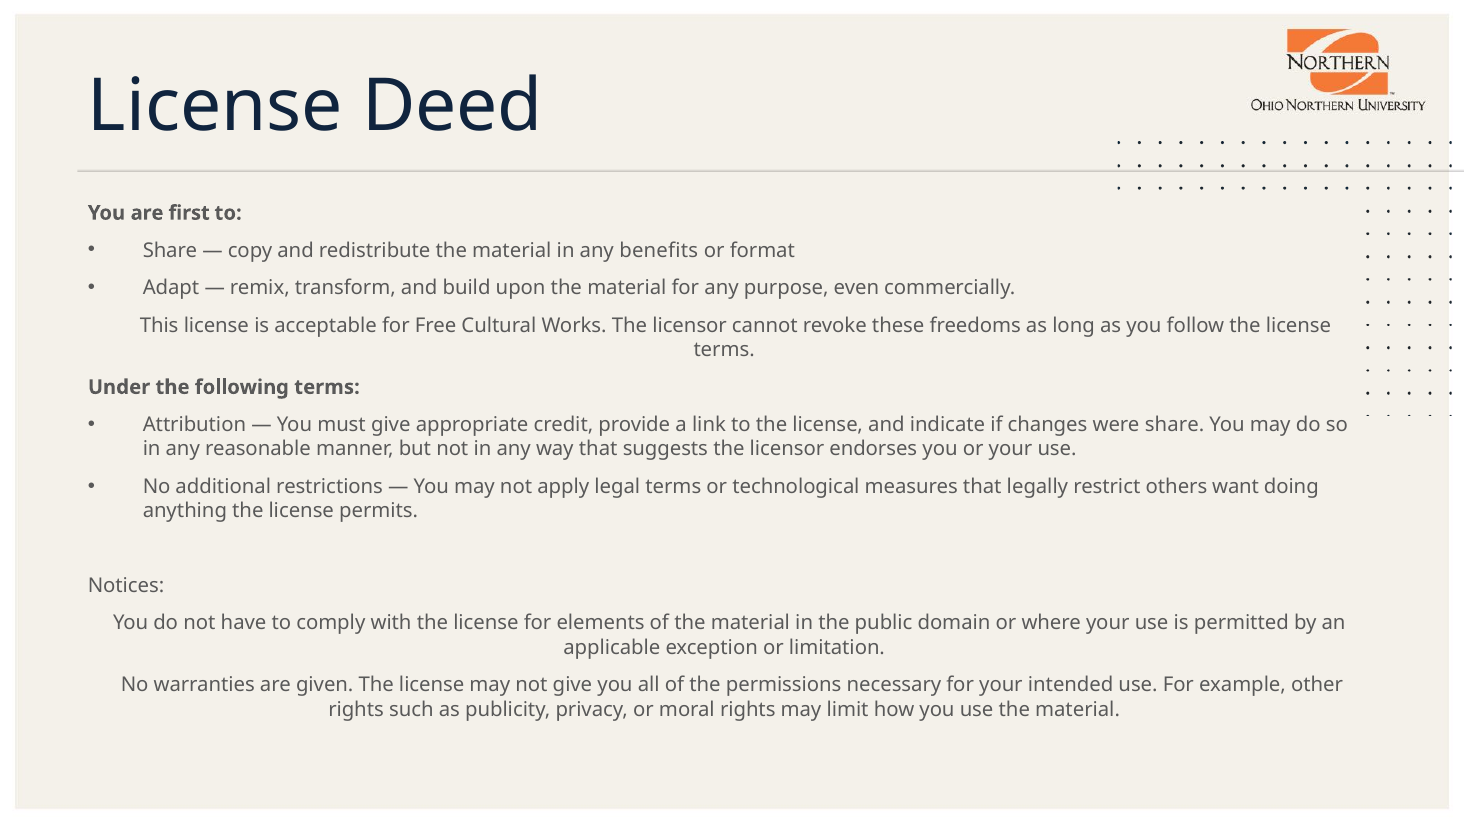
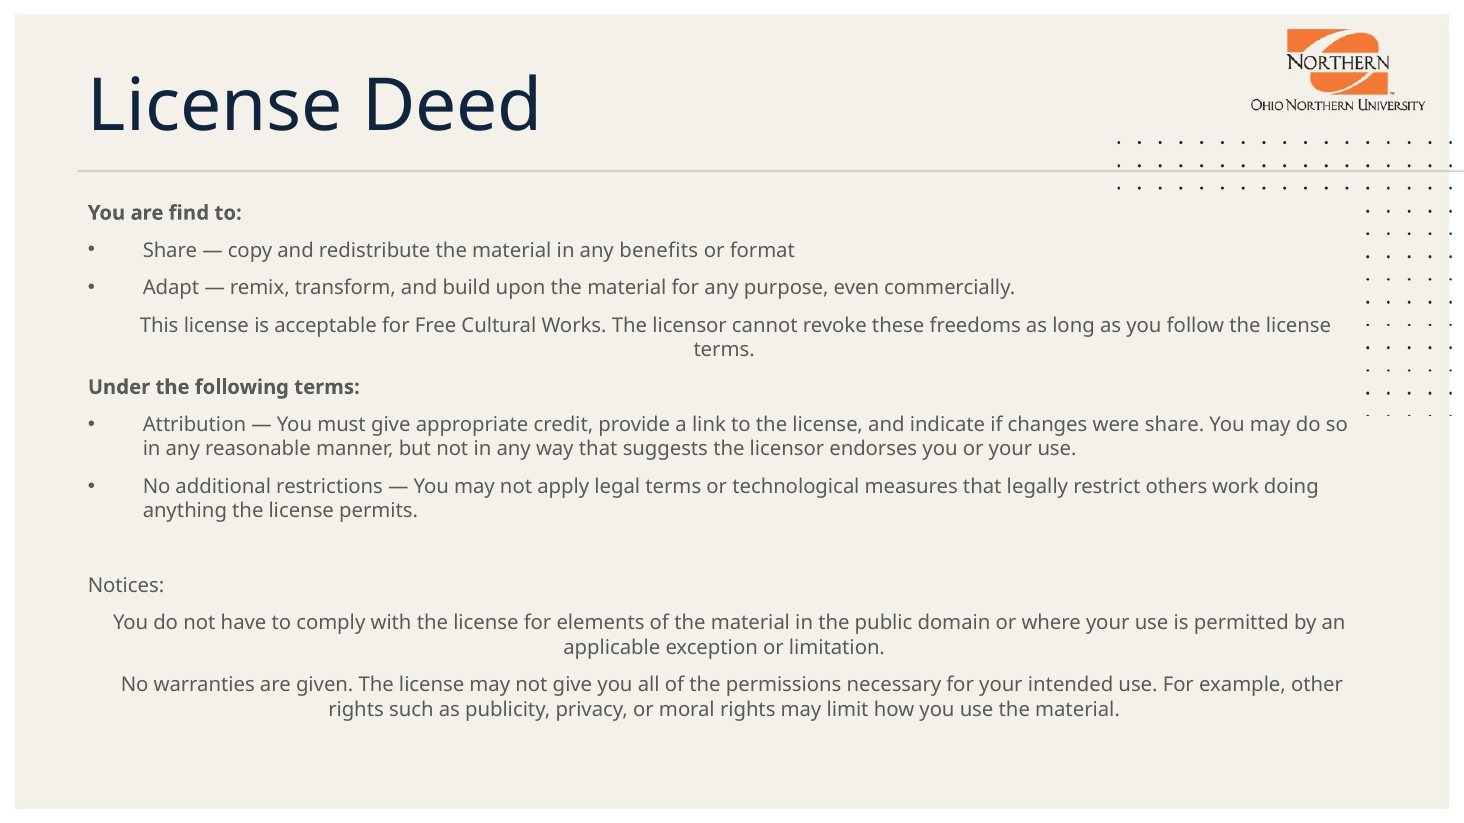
first: first -> find
want: want -> work
